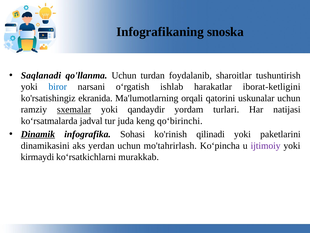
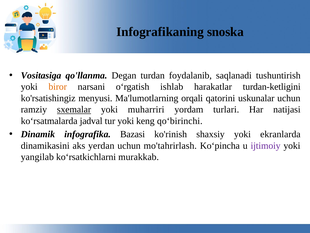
Saqlanadi: Saqlanadi -> Vositasiga
qo'llanma Uchun: Uchun -> Degan
sharoitlar: sharoitlar -> saqlanadi
biror colour: blue -> orange
iborat-ketligini: iborat-ketligini -> turdan-ketligini
ekranida: ekranida -> menyusi
qandaydir: qandaydir -> muhаrriri
tur judа: judа -> yoki
Dinamik underline: present -> none
Sohasi: Sohasi -> Bazasi
qilinadi: qilinadi -> shaxsiy
paketlarini: paketlarini -> ekranlarda
kirmaydi: kirmaydi -> yangilаb
